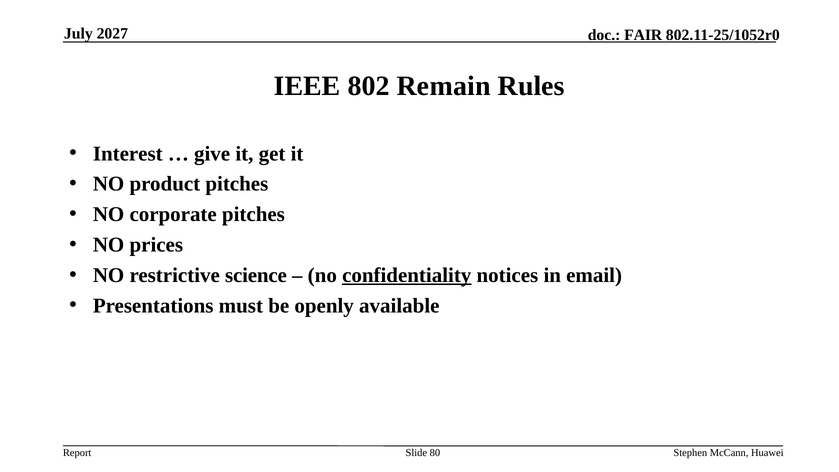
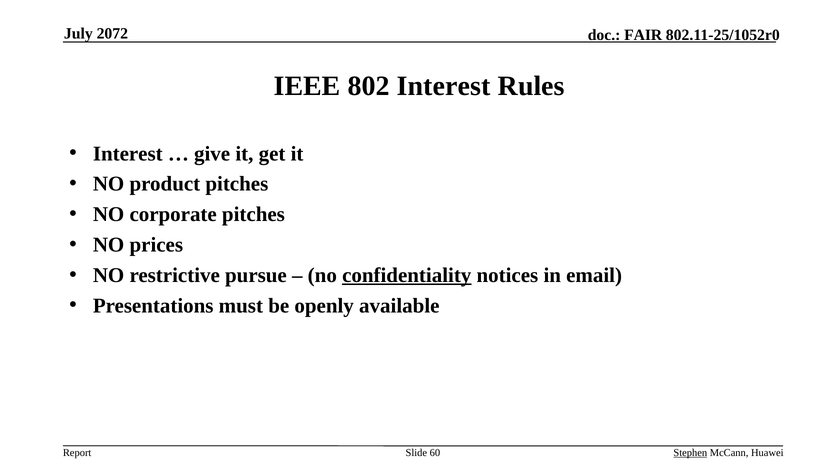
2027: 2027 -> 2072
802 Remain: Remain -> Interest
science: science -> pursue
80: 80 -> 60
Stephen underline: none -> present
